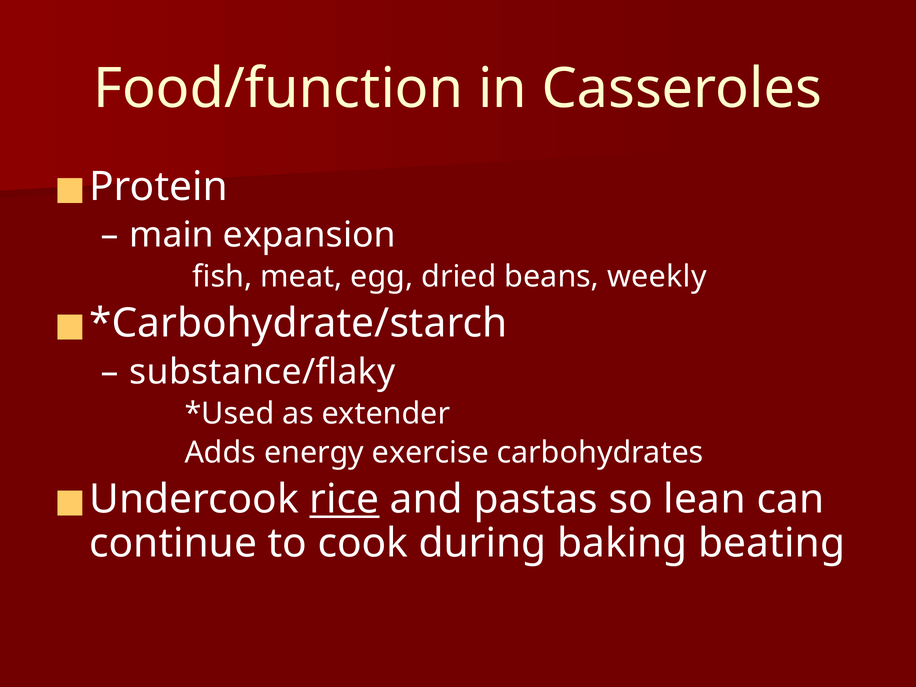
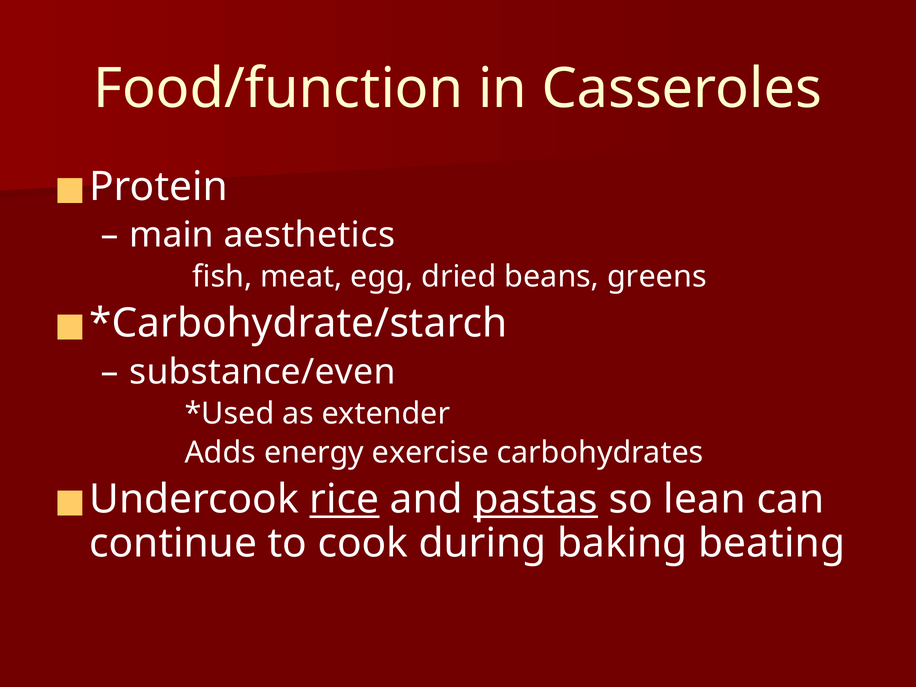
expansion: expansion -> aesthetics
weekly: weekly -> greens
substance/flaky: substance/flaky -> substance/even
pastas underline: none -> present
